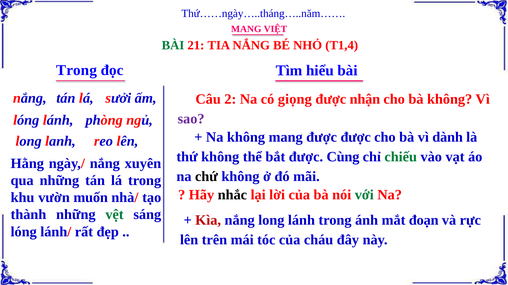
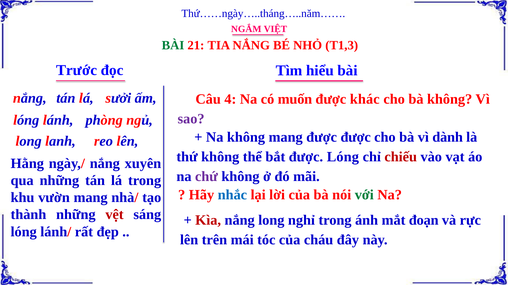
MANG at (246, 29): MANG -> NGẮM
T1,4: T1,4 -> T1,3
Trong at (77, 70): Trong -> Trước
2: 2 -> 4
giọng: giọng -> muốn
nhận: nhận -> khác
được Cùng: Cùng -> Lóng
chiếu colour: green -> red
chứ colour: black -> purple
nhắc colour: black -> blue
vườn muốn: muốn -> mang
vệt colour: green -> red
long lánh: lánh -> nghỉ
